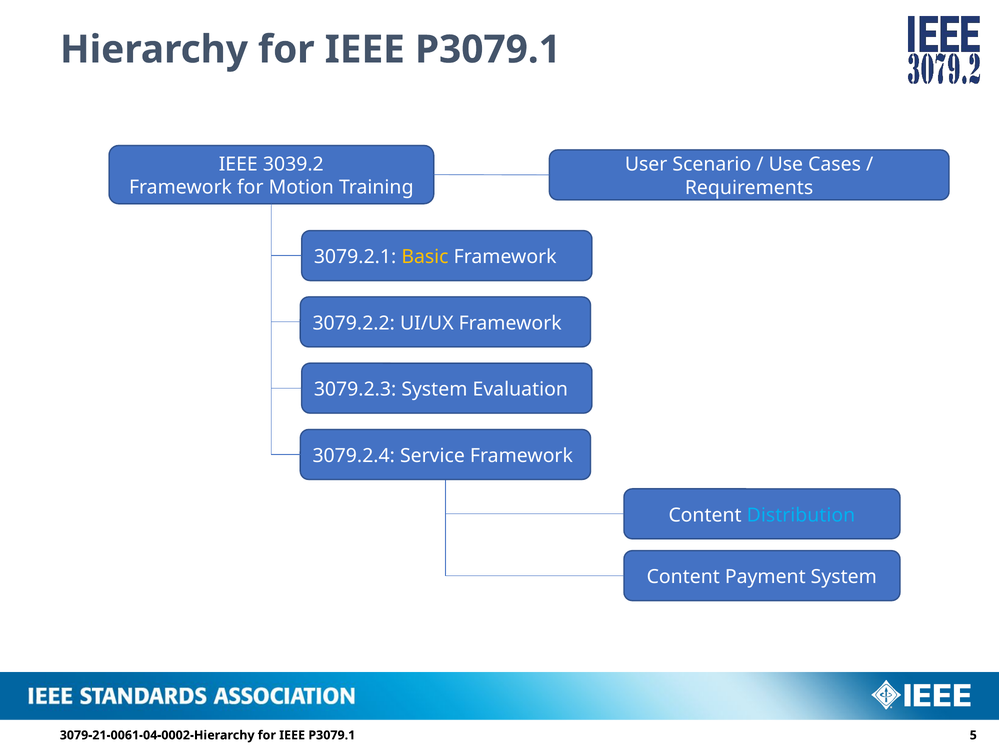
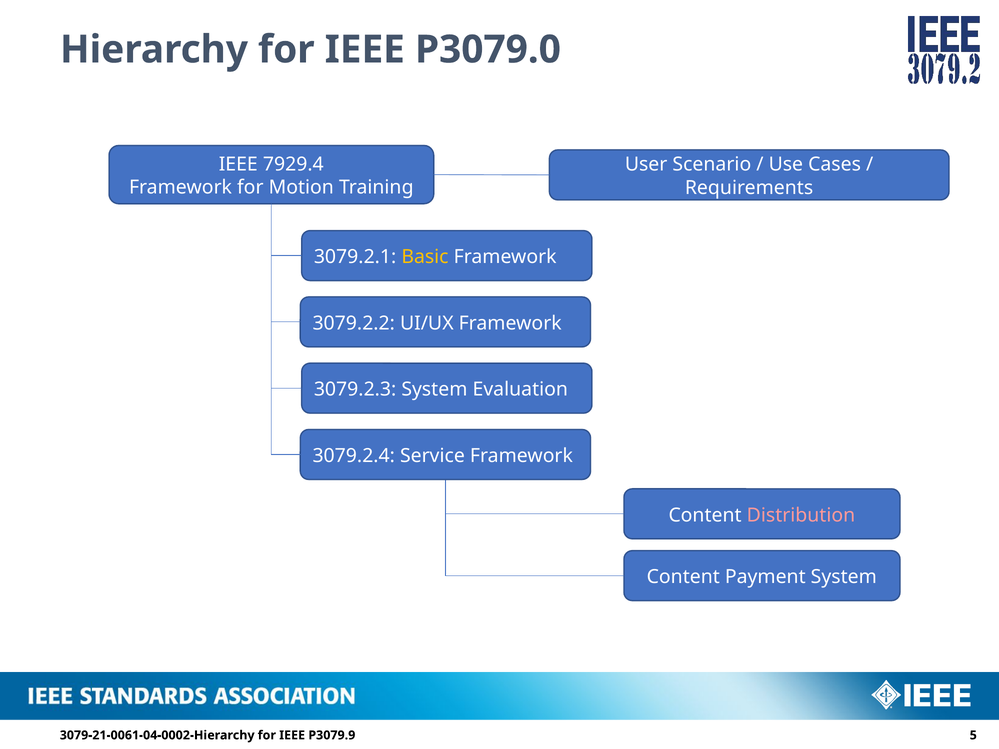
Hierarchy for IEEE P3079.1: P3079.1 -> P3079.0
3039.2: 3039.2 -> 7929.4
Distribution colour: light blue -> pink
3079-21-0061-04-0002-Hierarchy for IEEE P3079.1: P3079.1 -> P3079.9
